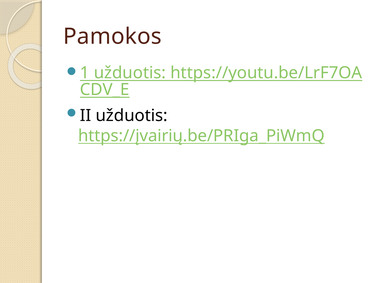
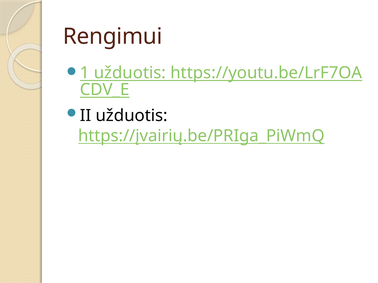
Pamokos: Pamokos -> Rengimui
